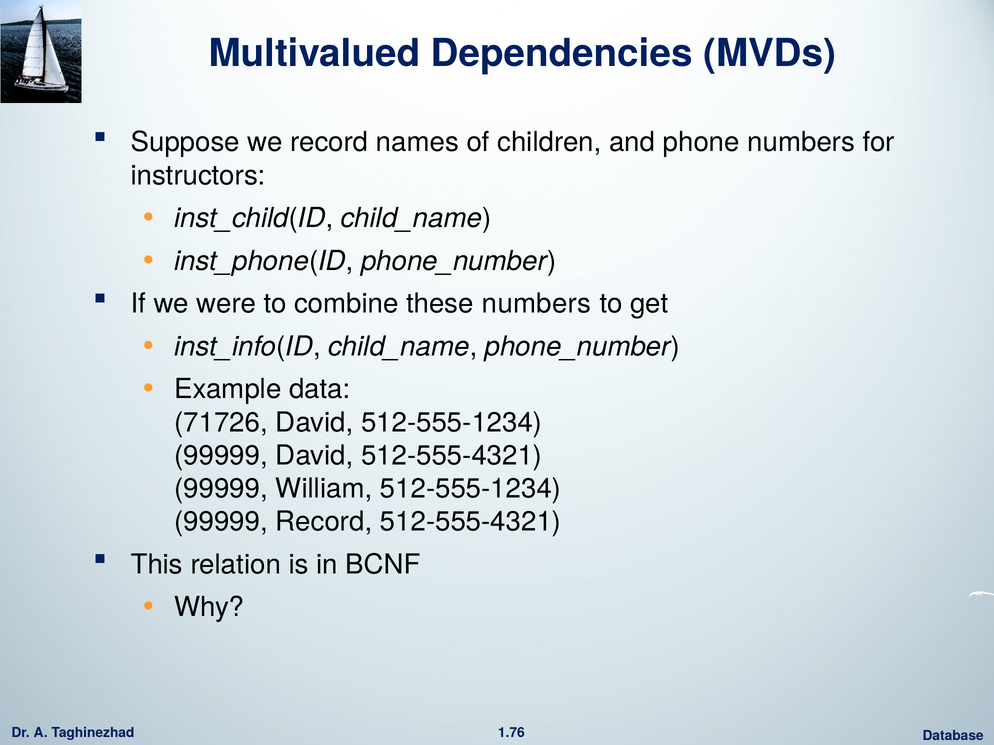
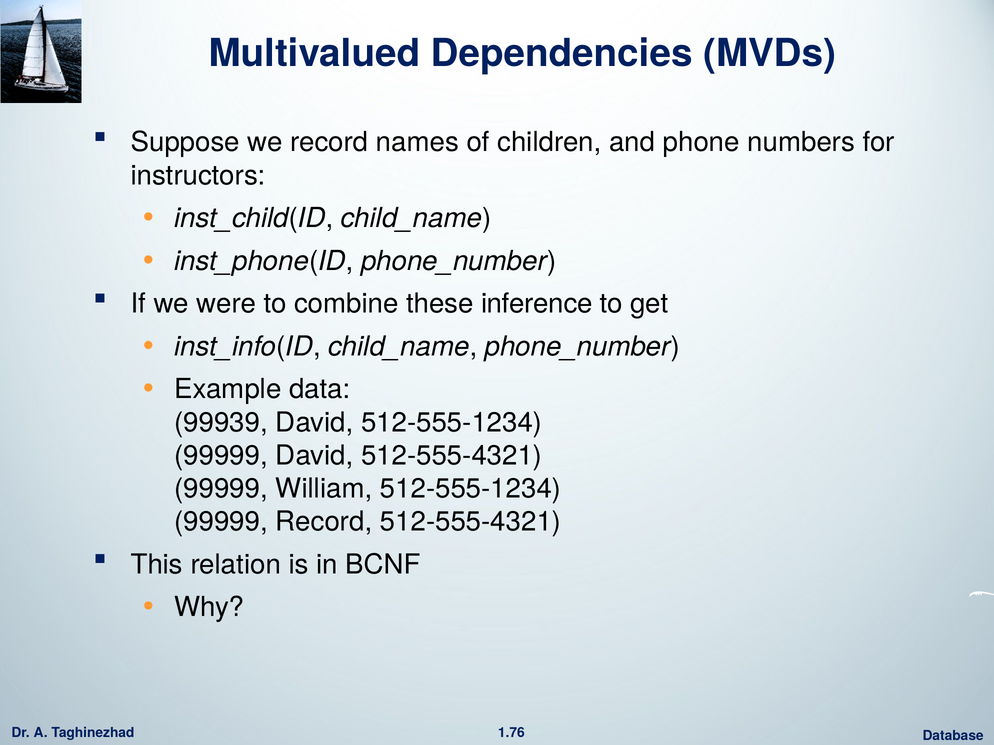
these numbers: numbers -> inference
71726: 71726 -> 99939
